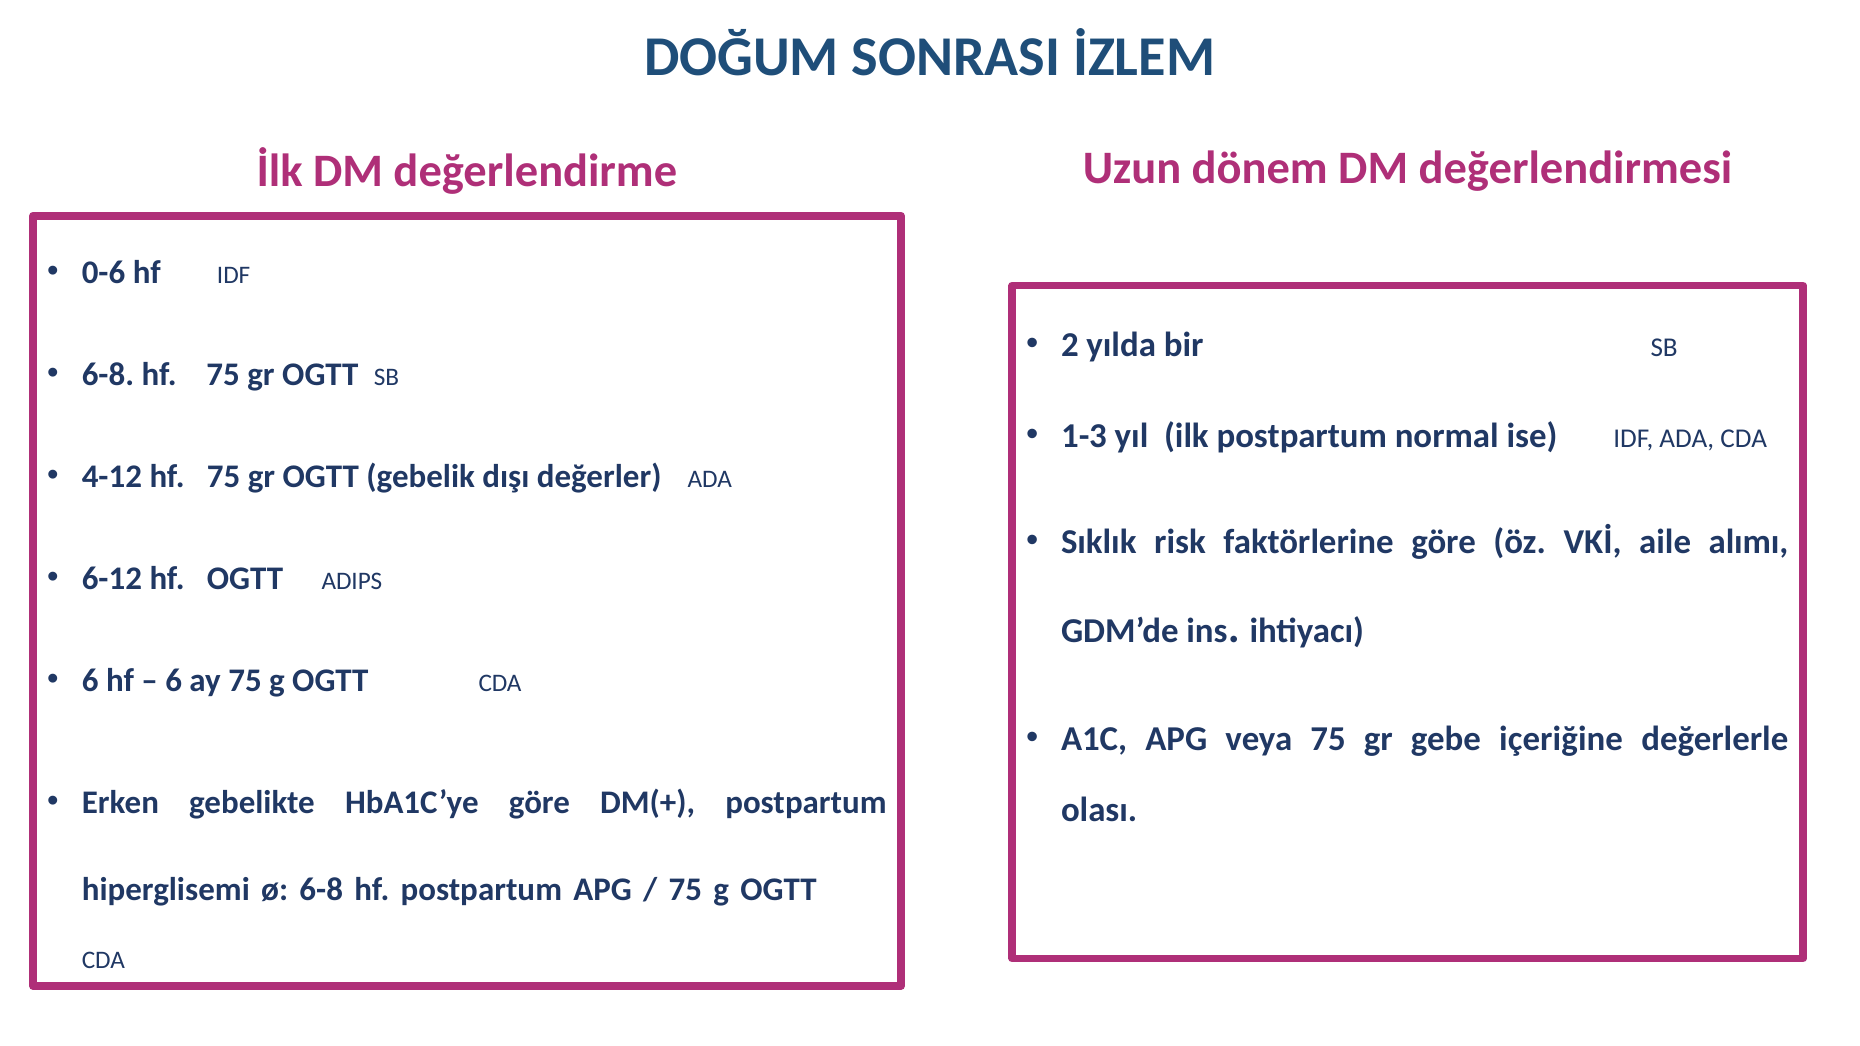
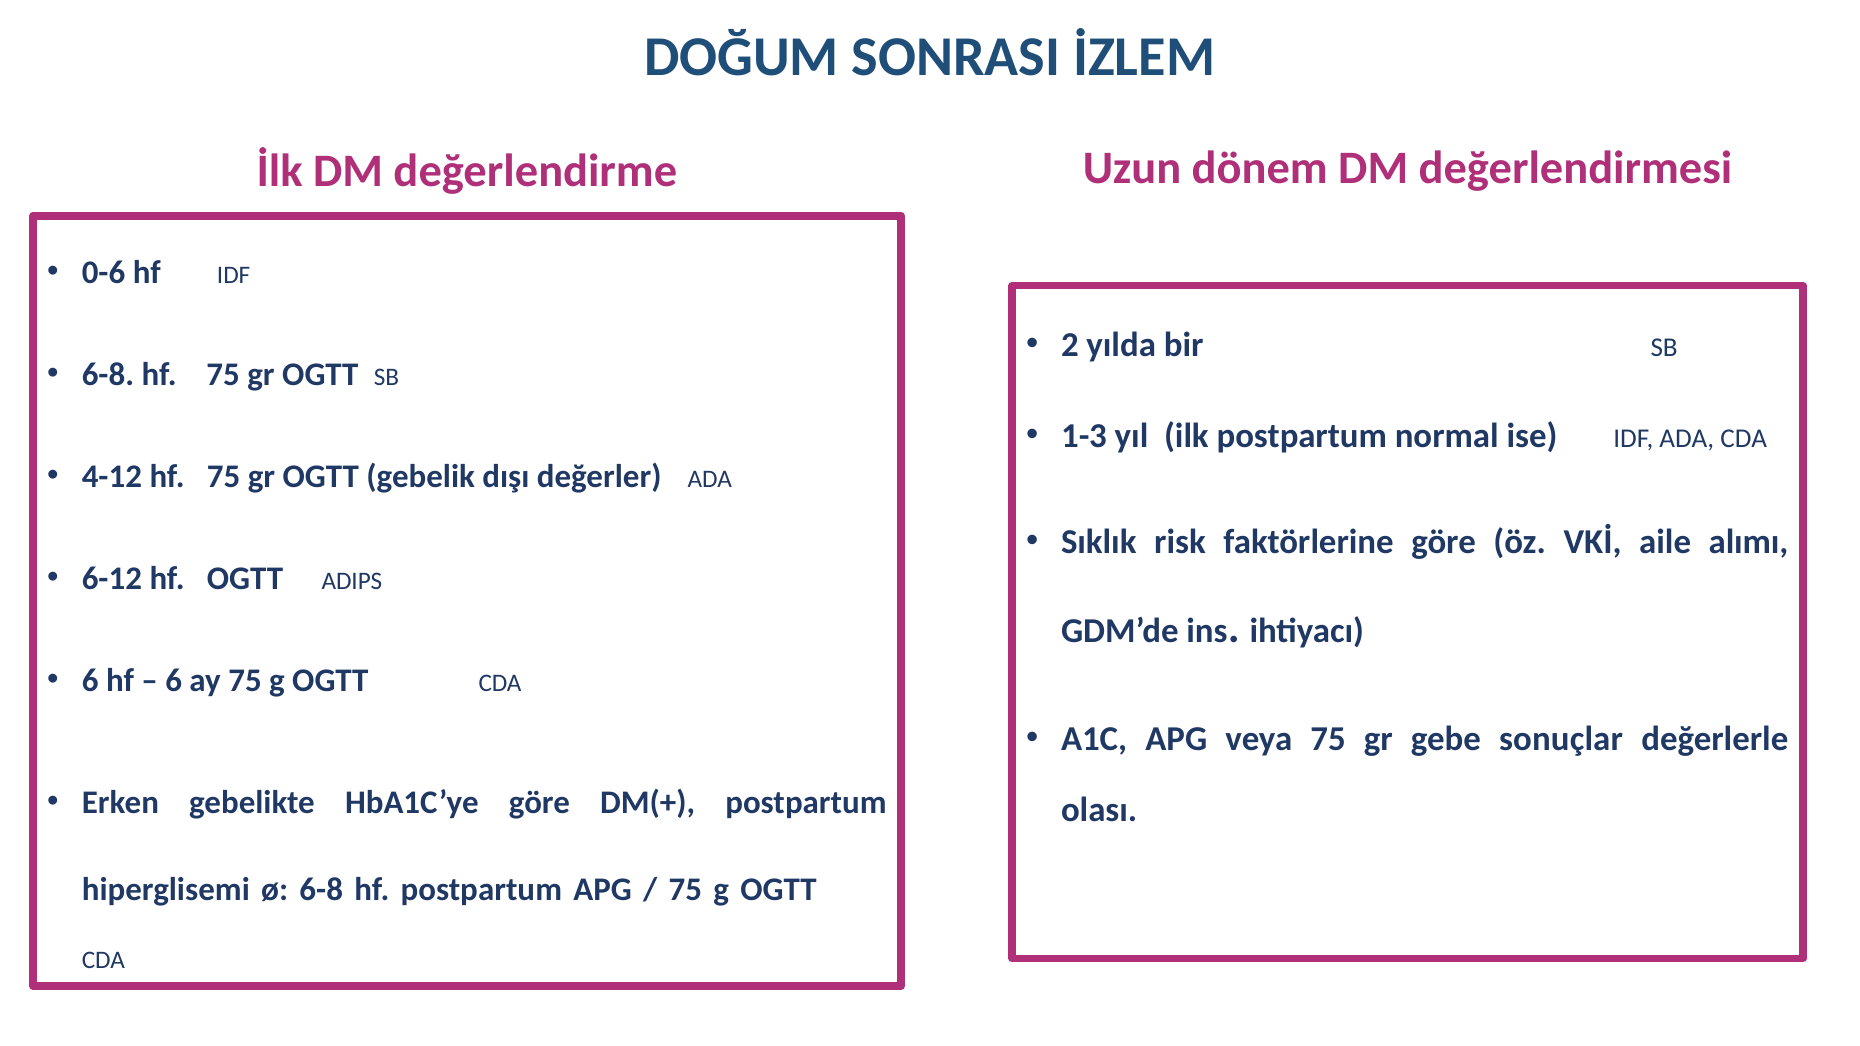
içeriğine: içeriğine -> sonuçlar
